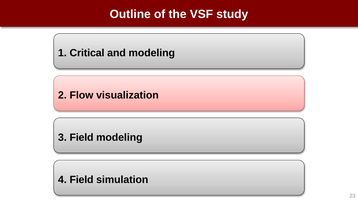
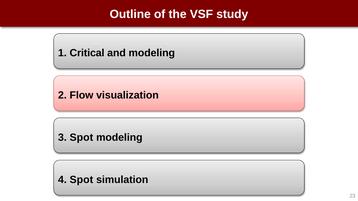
3 Field: Field -> Spot
4 Field: Field -> Spot
